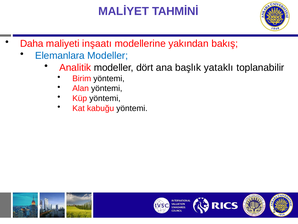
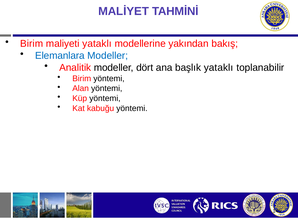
Daha at (32, 44): Daha -> Birim
maliyeti inşaatı: inşaatı -> yataklı
